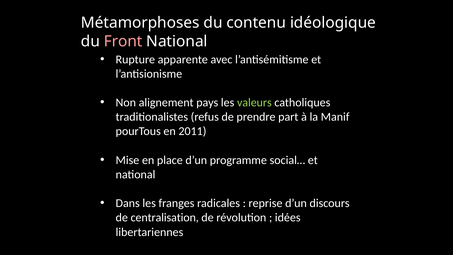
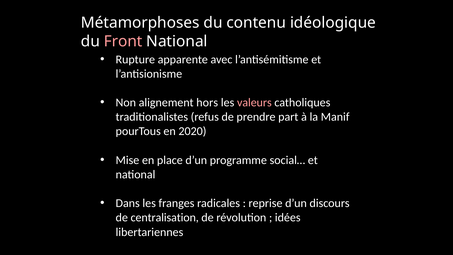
pays: pays -> hors
valeurs colour: light green -> pink
2011: 2011 -> 2020
